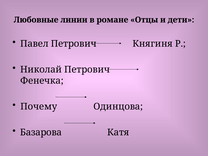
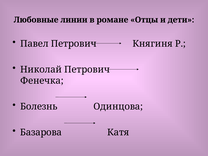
Почему: Почему -> Болезнь
